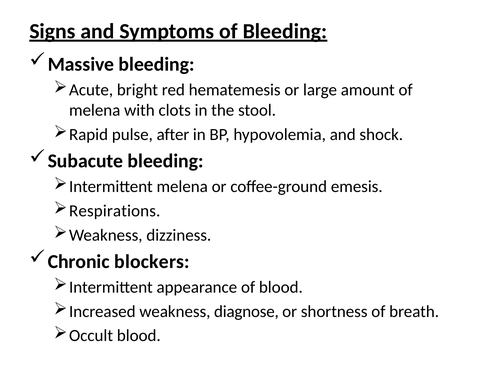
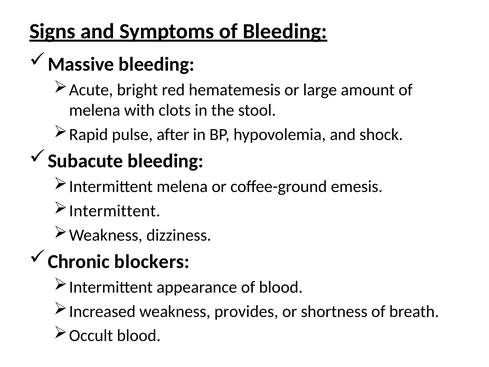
Respirations at (115, 211): Respirations -> Intermittent
diagnose: diagnose -> provides
